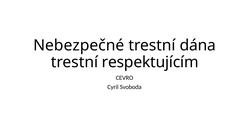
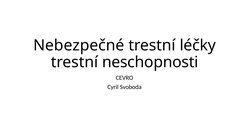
dána: dána -> léčky
respektujícím: respektujícím -> neschopnosti
